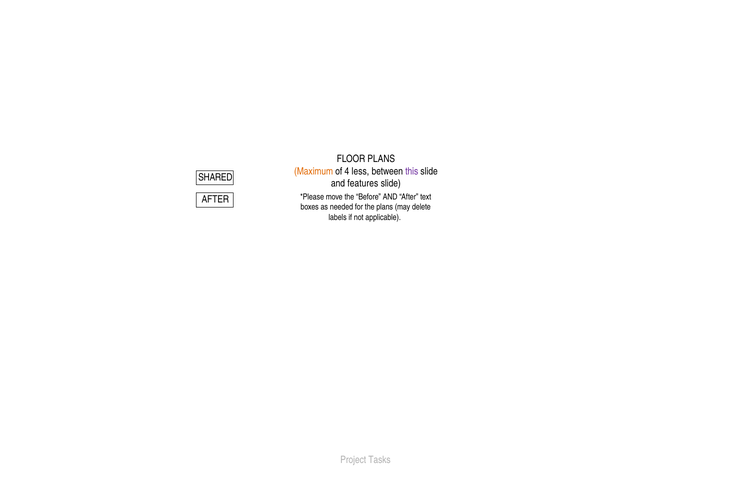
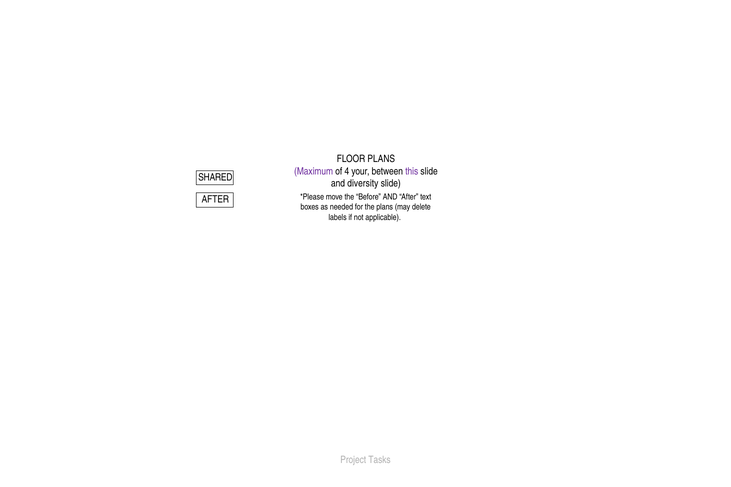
Maximum colour: orange -> purple
less: less -> your
features: features -> diversity
